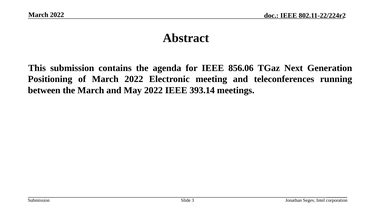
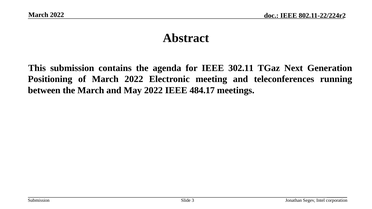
856.06: 856.06 -> 302.11
393.14: 393.14 -> 484.17
